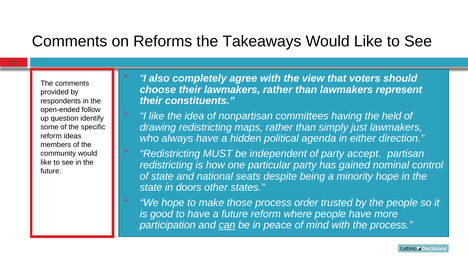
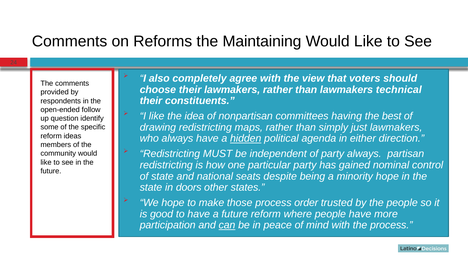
Takeaways: Takeaways -> Maintaining
represent: represent -> technical
held: held -> best
hidden underline: none -> present
party accept: accept -> always
